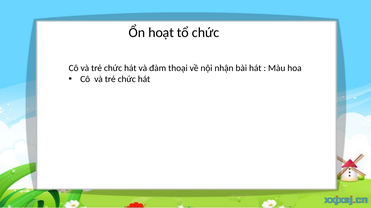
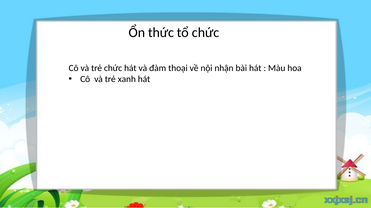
hoạt: hoạt -> thức
chức at (127, 79): chức -> xanh
